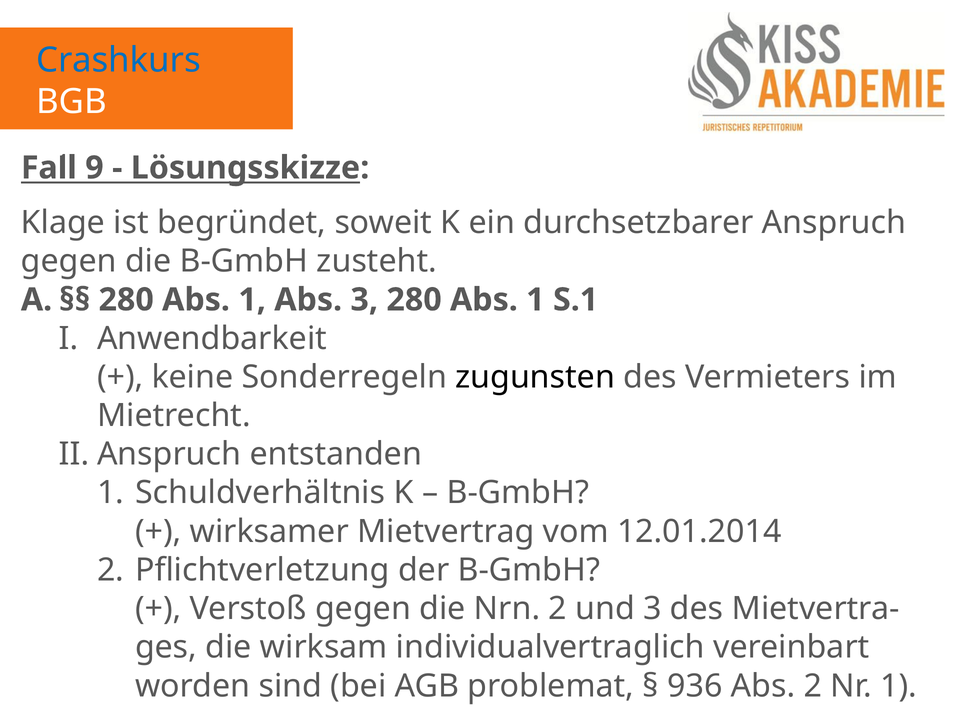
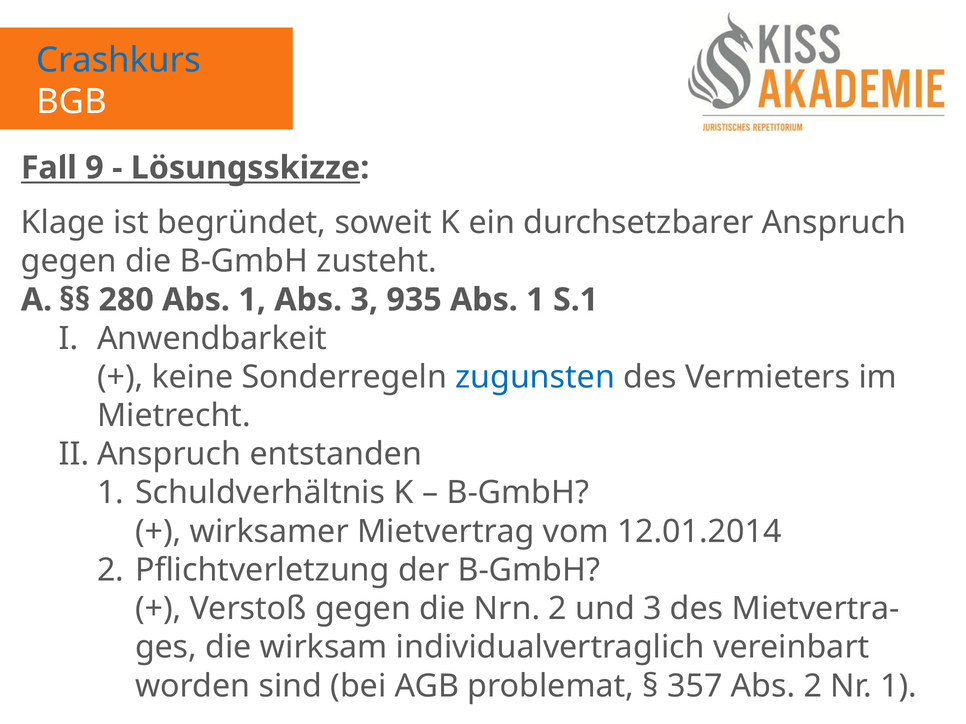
3 280: 280 -> 935
zugunsten colour: black -> blue
936: 936 -> 357
